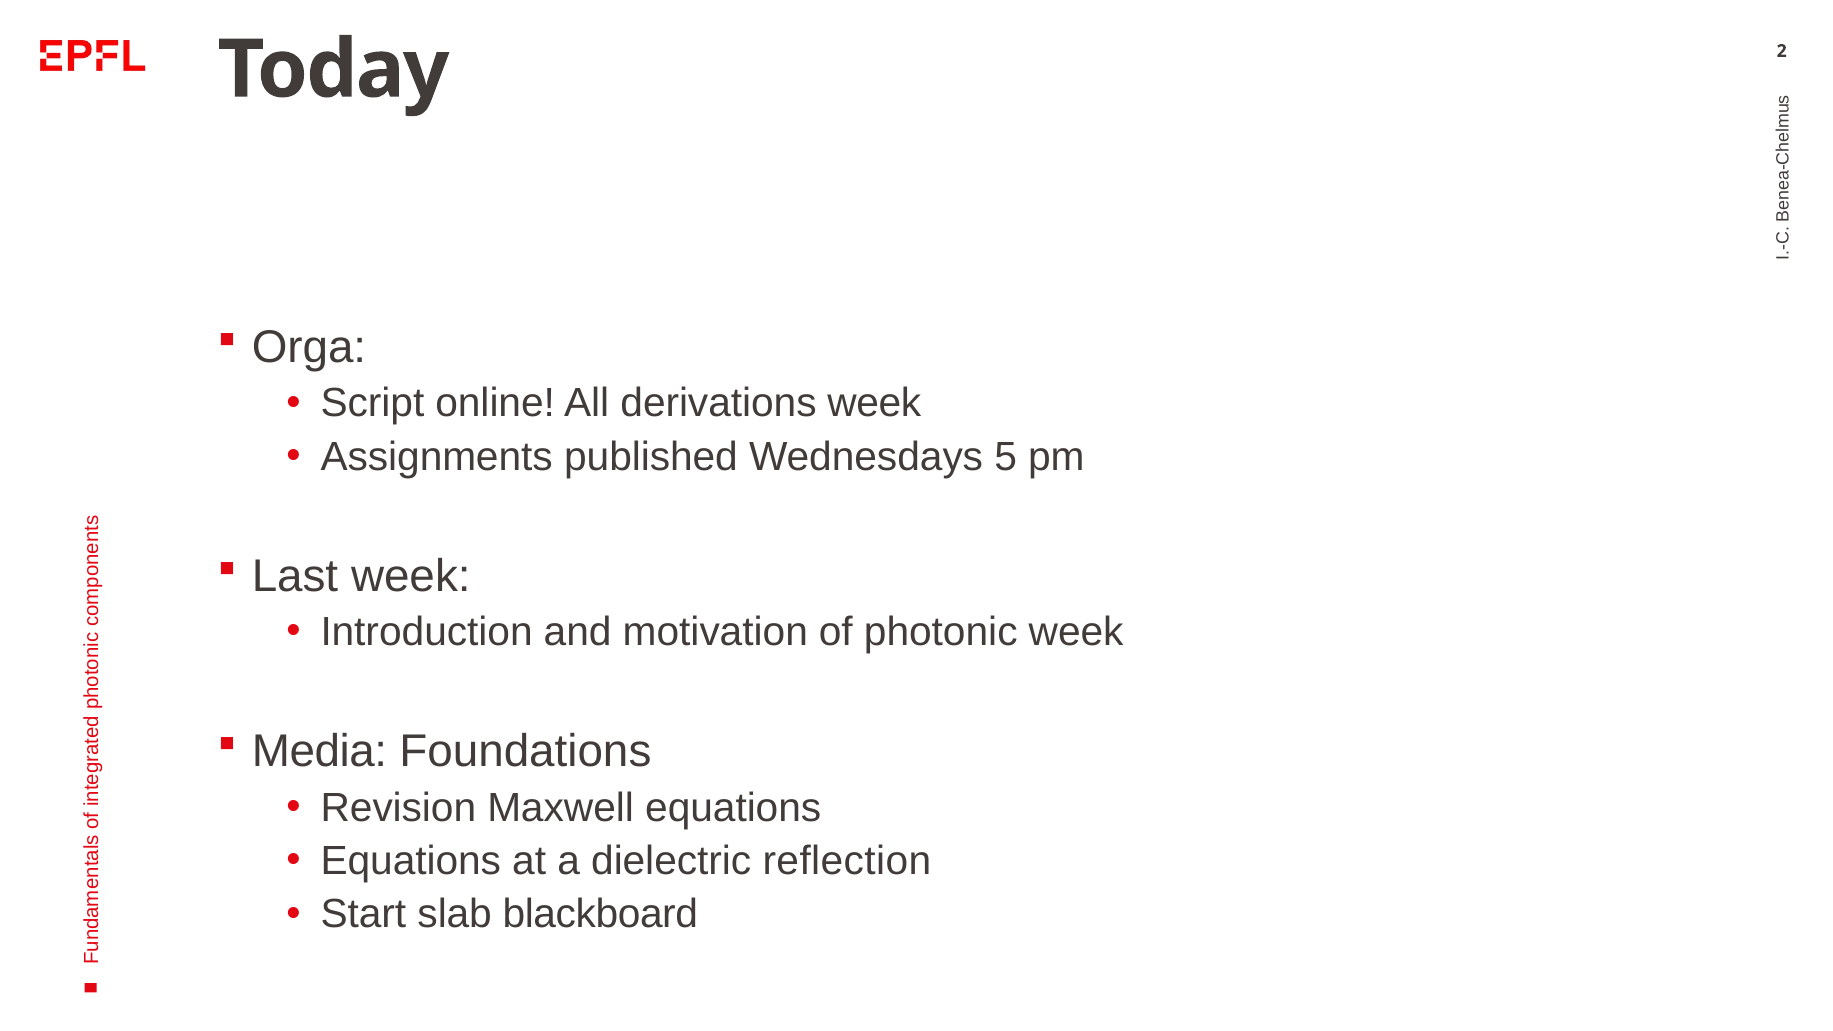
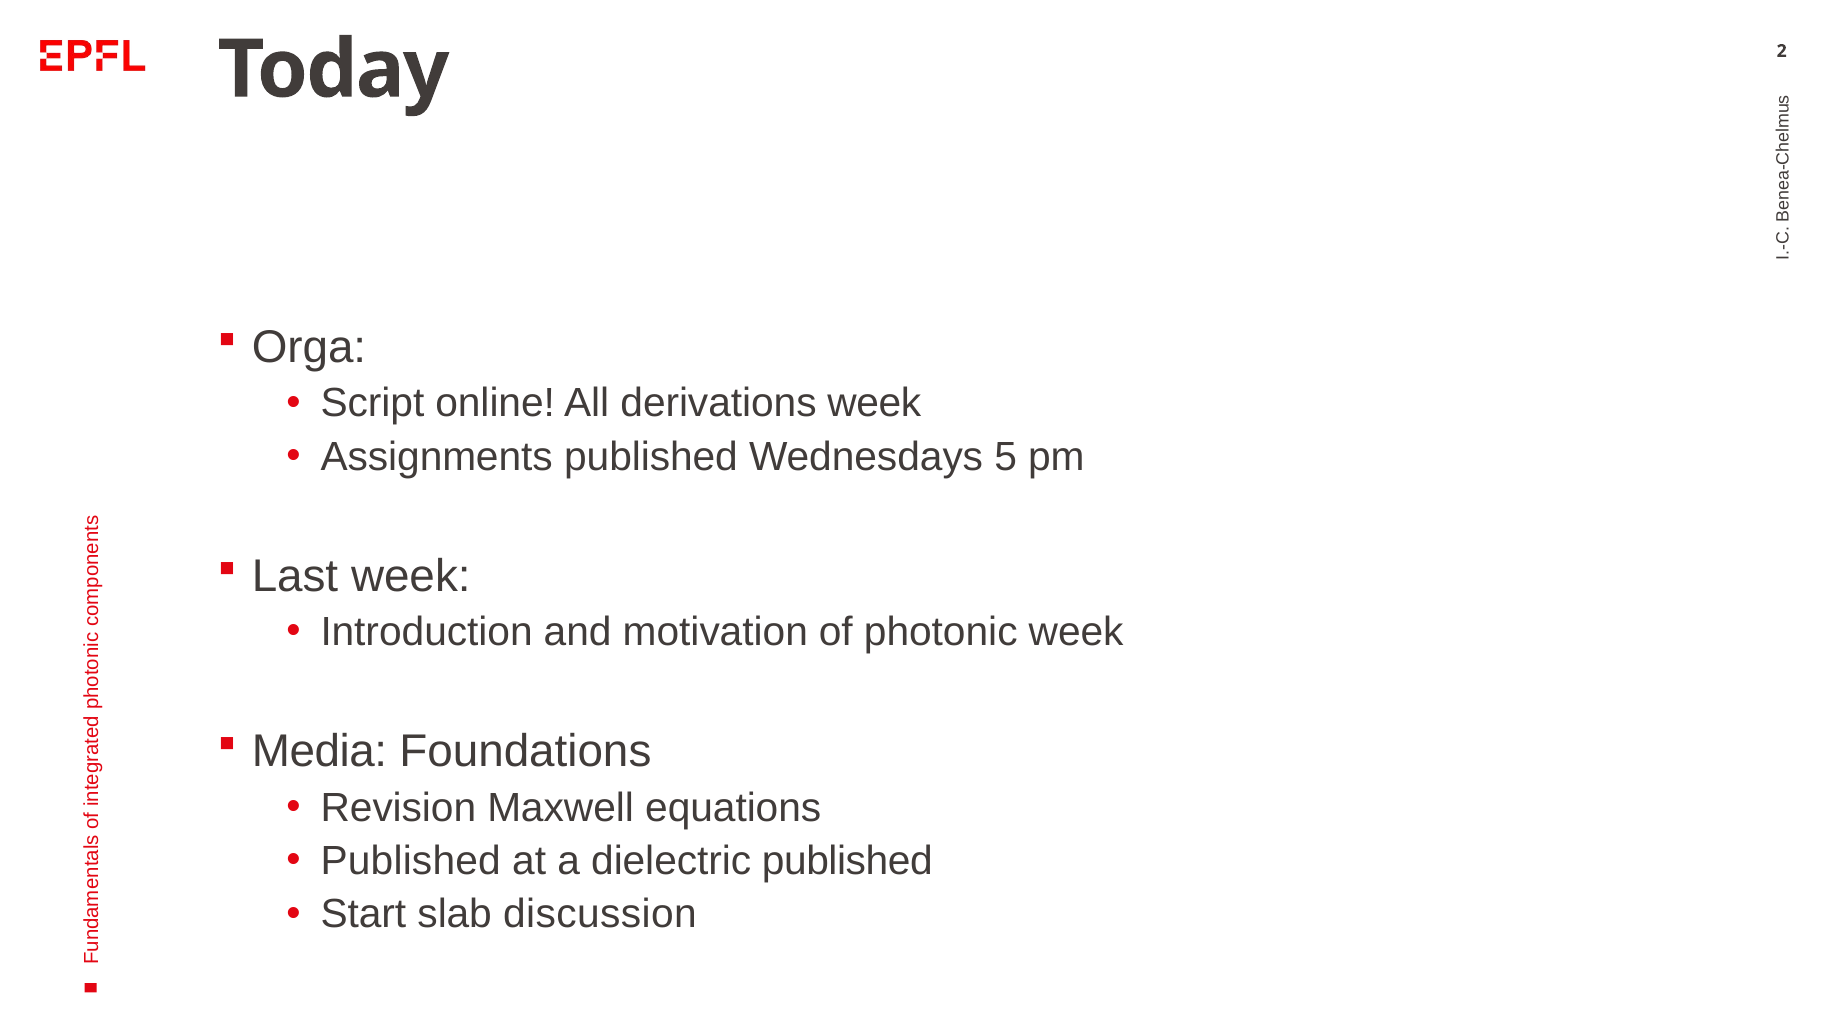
Equations at (411, 861): Equations -> Published
dielectric reflection: reflection -> published
blackboard: blackboard -> discussion
